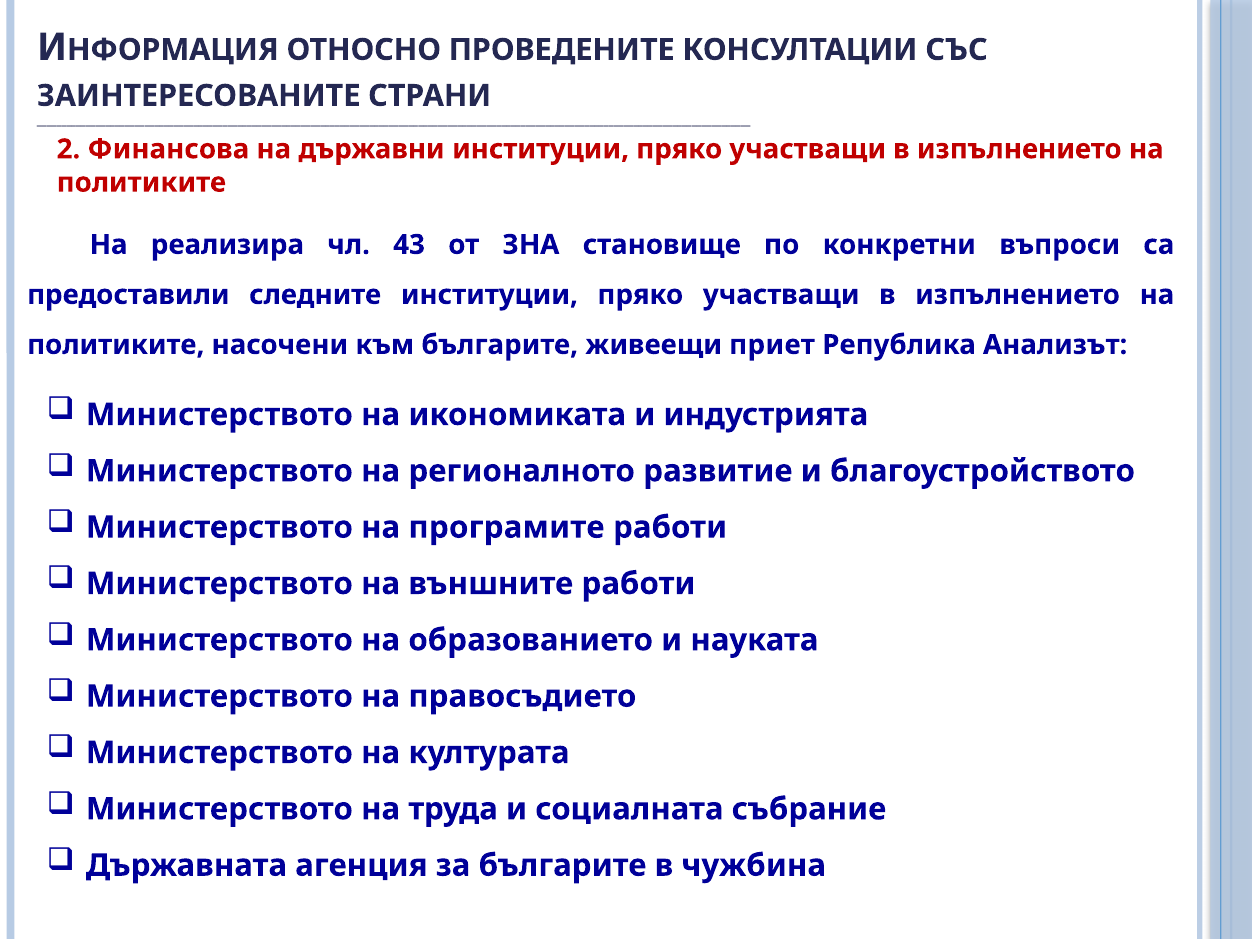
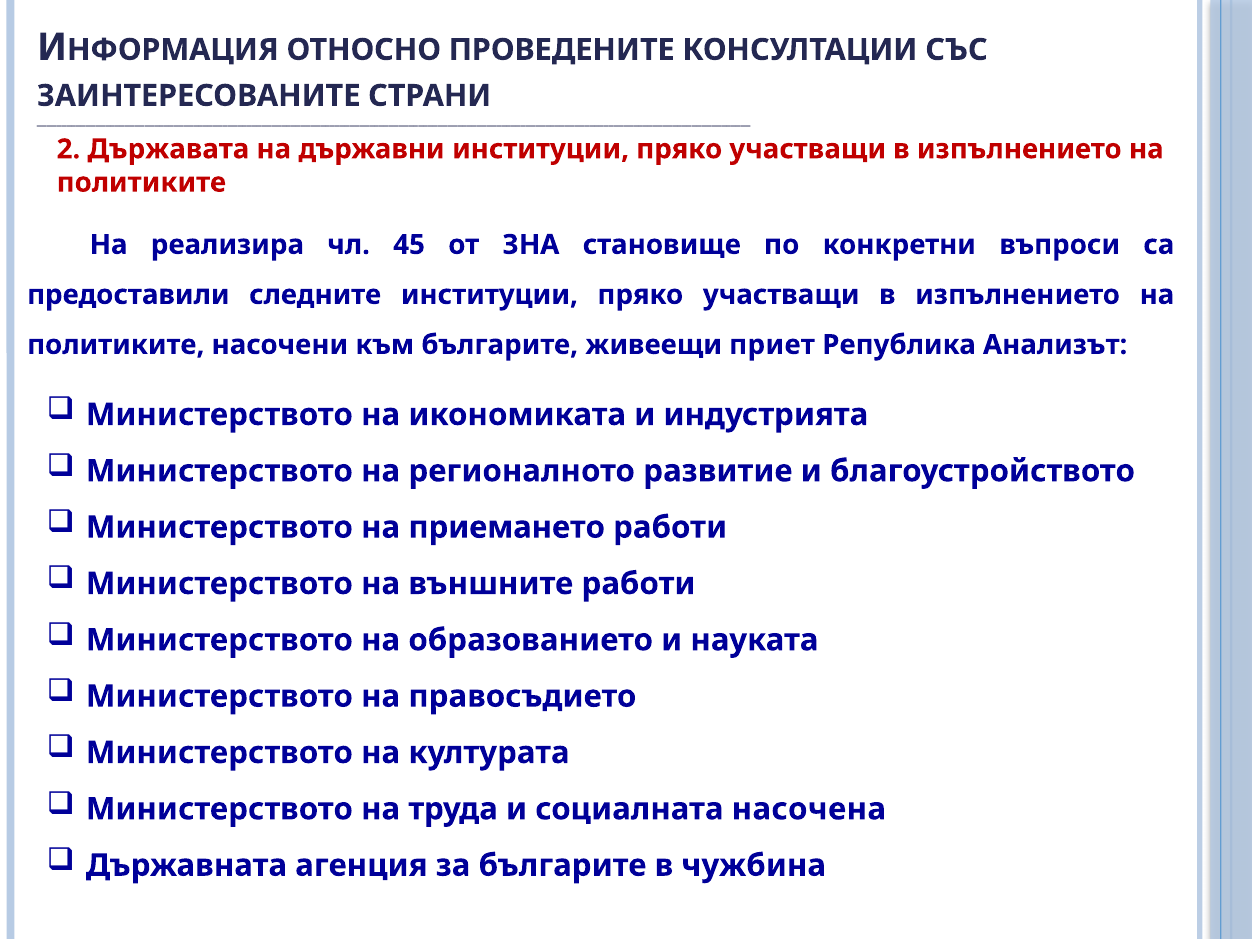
Финансова: Финансова -> Държавата
43: 43 -> 45
програмите: програмите -> приемането
събрание: събрание -> насочена
